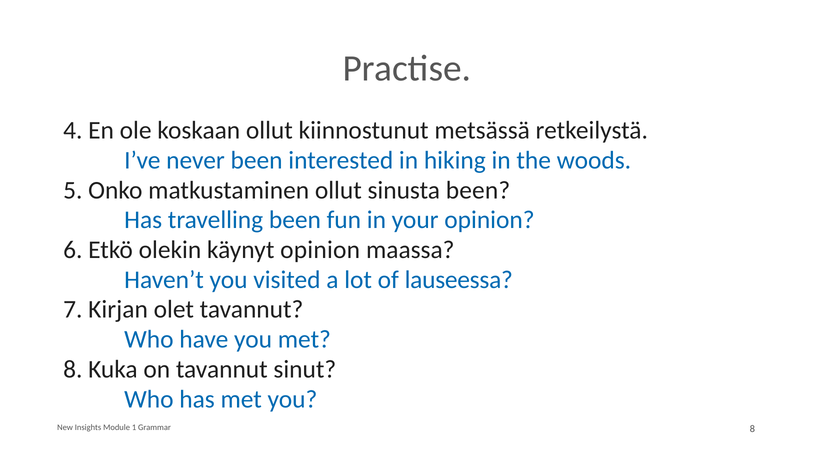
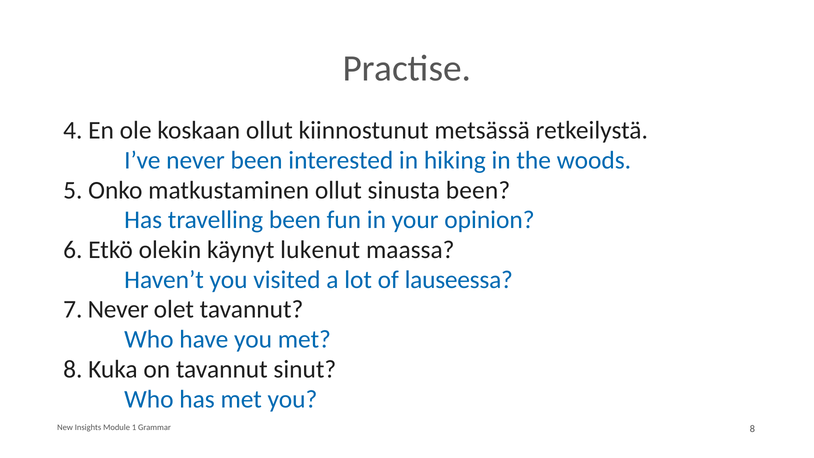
käynyt opinion: opinion -> lukenut
7 Kirjan: Kirjan -> Never
